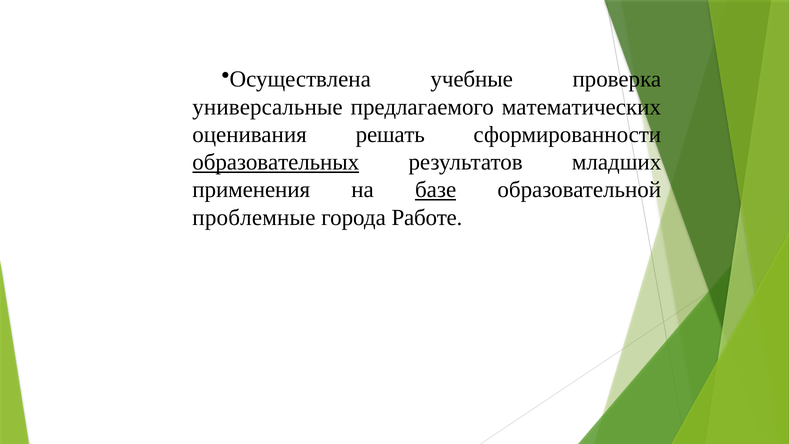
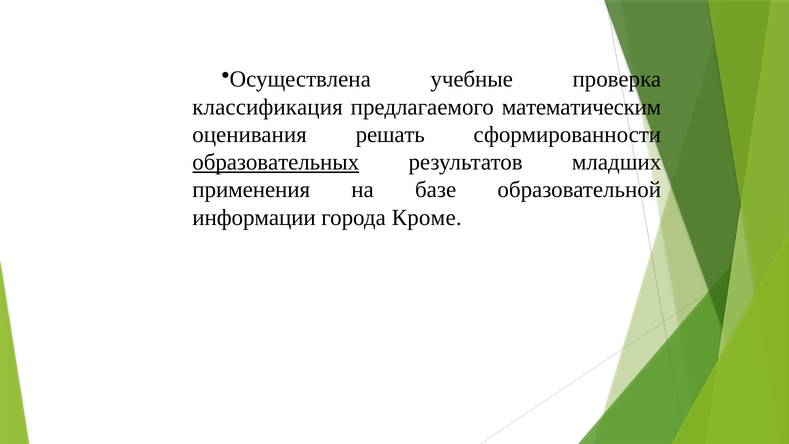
универсальные: универсальные -> классификация
математических: математических -> математическим
базе underline: present -> none
проблемные: проблемные -> информации
Работе: Работе -> Кроме
